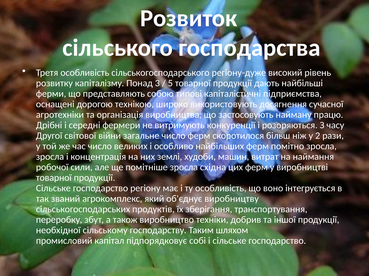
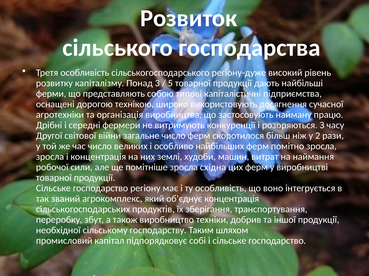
об'єднує виробництву: виробництву -> концентрація
